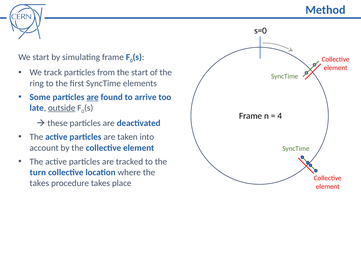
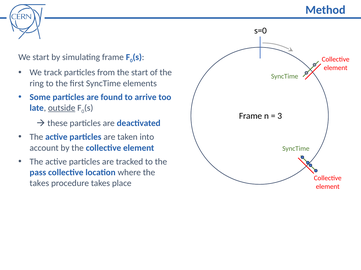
are at (93, 97) underline: present -> none
4: 4 -> 3
turn: turn -> pass
